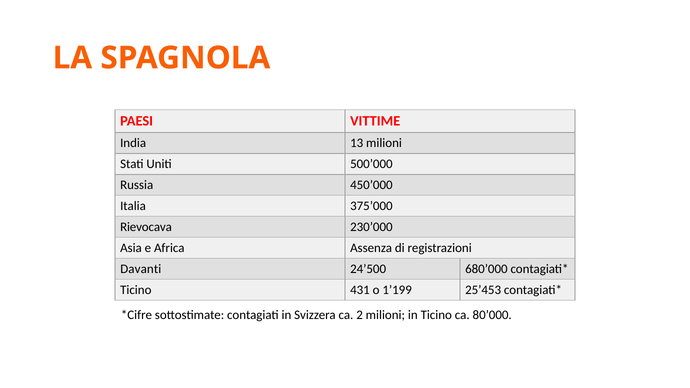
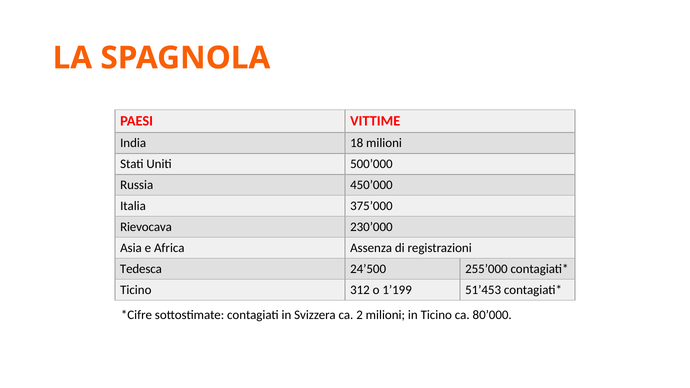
13: 13 -> 18
Davanti: Davanti -> Tedesca
680’000: 680’000 -> 255’000
431: 431 -> 312
25’453: 25’453 -> 51’453
